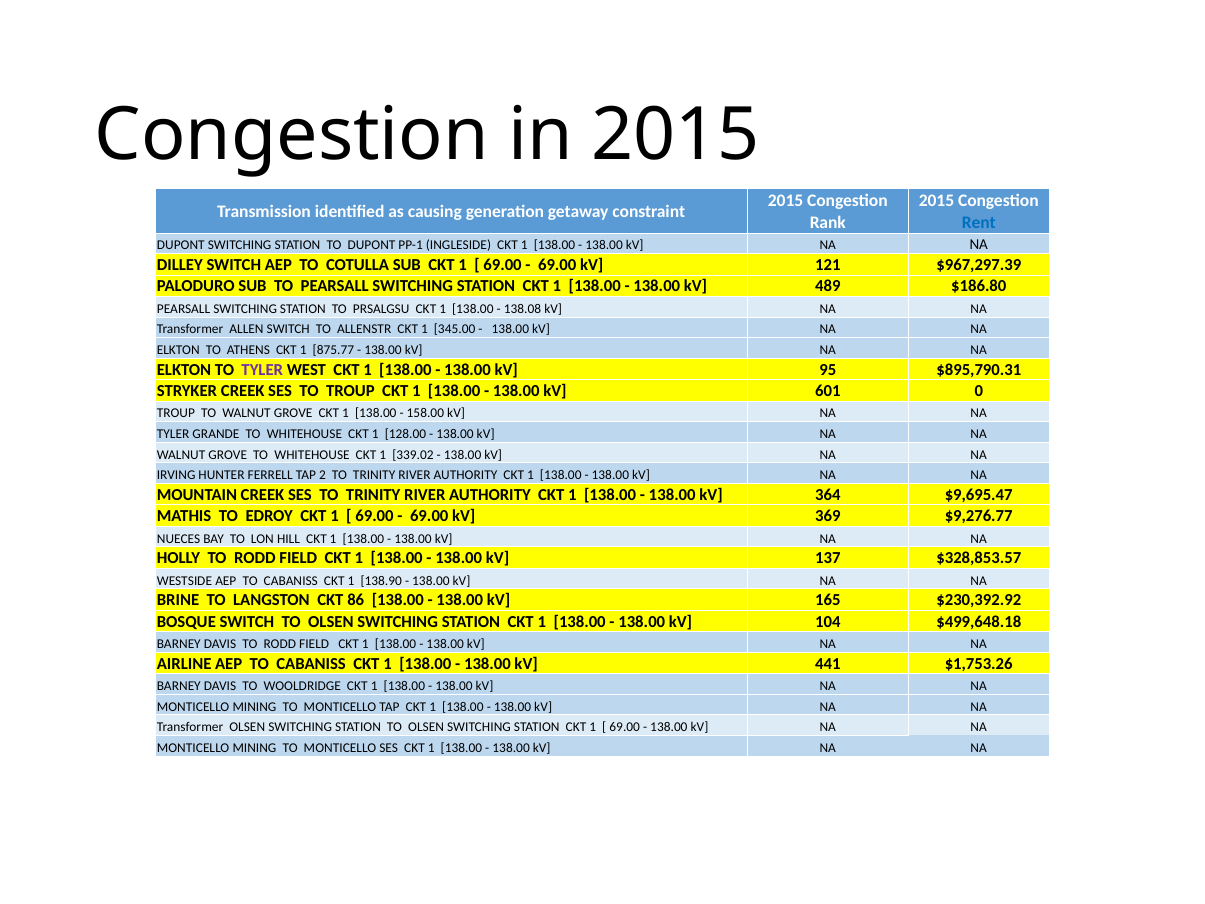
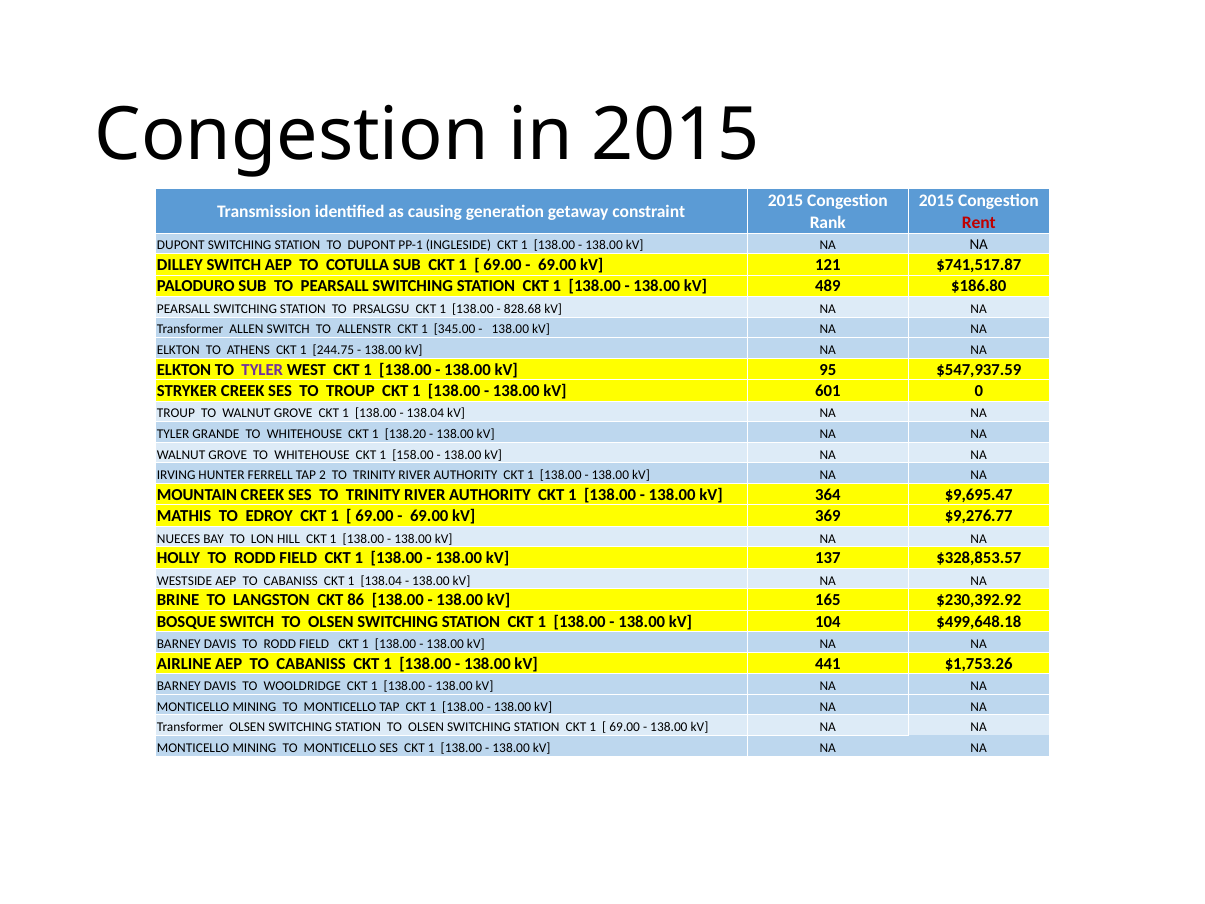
Rent colour: blue -> red
$967,297.39: $967,297.39 -> $741,517.87
138.08: 138.08 -> 828.68
875.77: 875.77 -> 244.75
$895,790.31: $895,790.31 -> $547,937.59
158.00 at (425, 413): 158.00 -> 138.04
128.00: 128.00 -> 138.20
339.02: 339.02 -> 158.00
1 138.90: 138.90 -> 138.04
